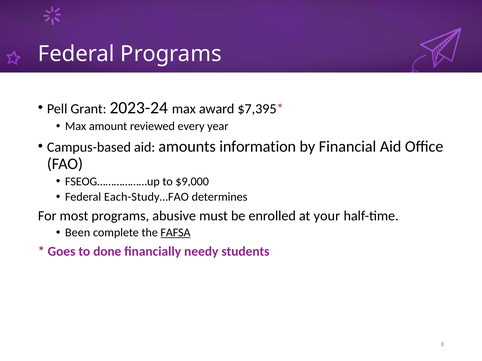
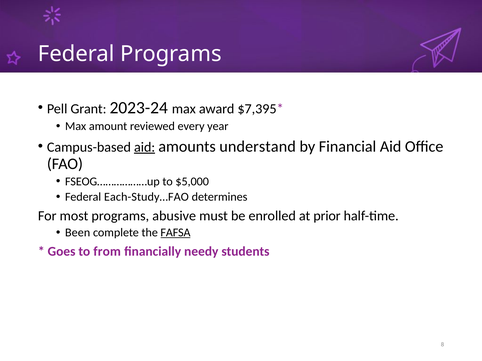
aid at (145, 147) underline: none -> present
information: information -> understand
$9,000: $9,000 -> $5,000
your: your -> prior
done: done -> from
